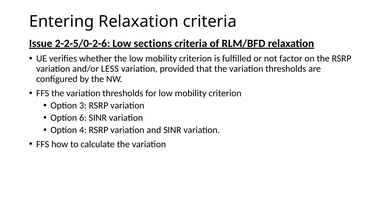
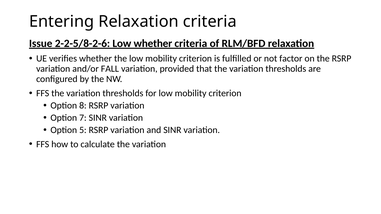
2-2-5/0-2-6: 2-2-5/0-2-6 -> 2-2-5/8-2-6
Low sections: sections -> whether
LESS: LESS -> FALL
3: 3 -> 8
6: 6 -> 7
4: 4 -> 5
